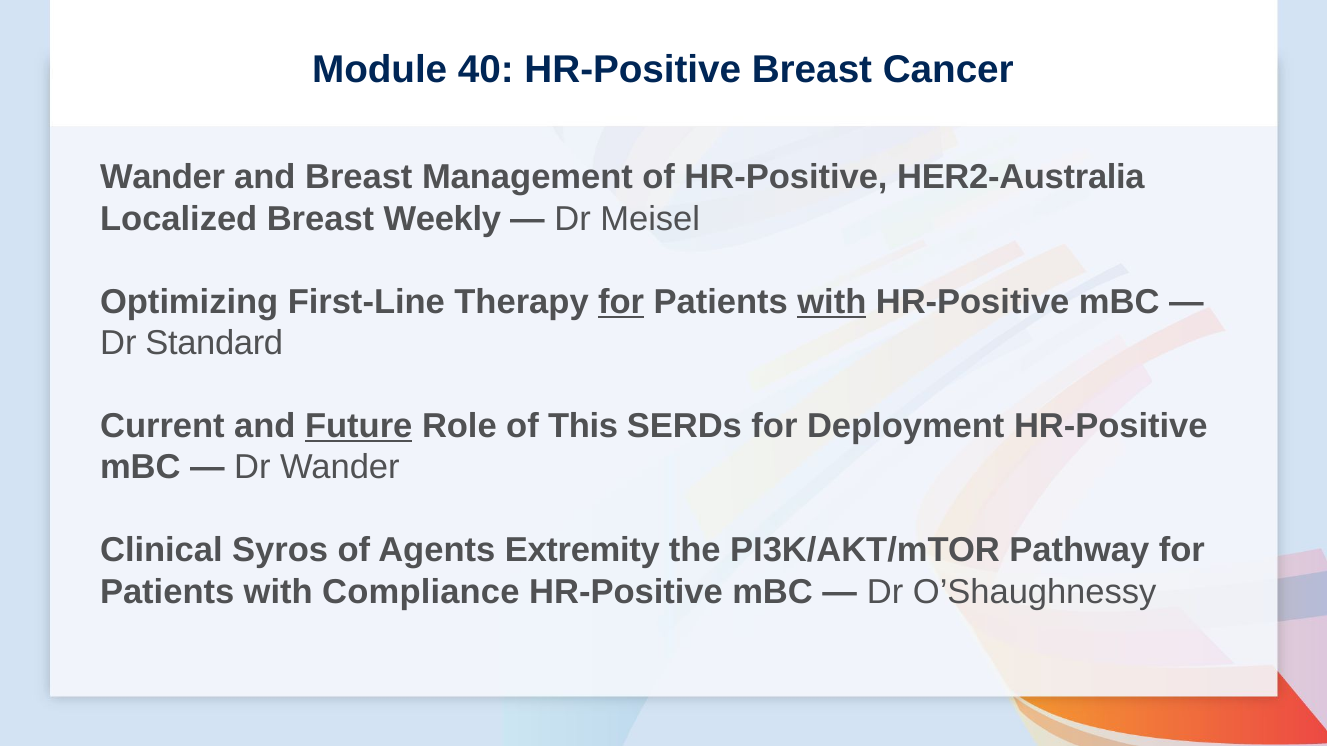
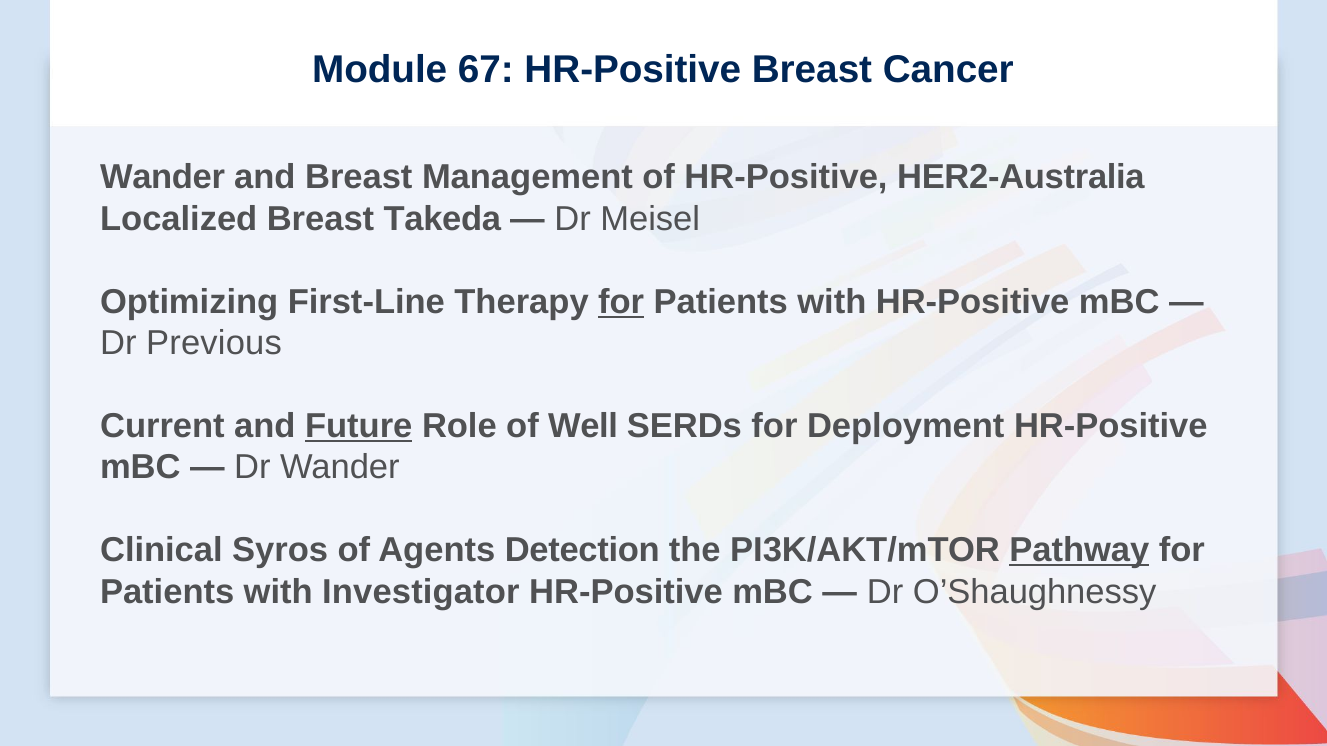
40: 40 -> 67
Weekly: Weekly -> Takeda
with at (832, 302) underline: present -> none
Standard: Standard -> Previous
This: This -> Well
Extremity: Extremity -> Detection
Pathway underline: none -> present
Compliance: Compliance -> Investigator
